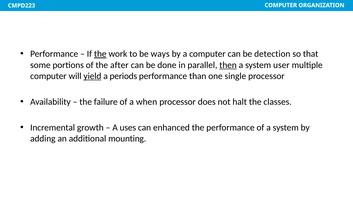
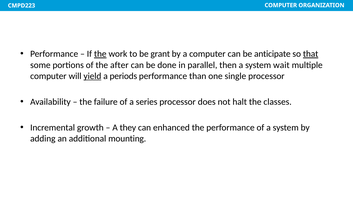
ways: ways -> grant
detection: detection -> anticipate
that underline: none -> present
then underline: present -> none
user: user -> wait
when: when -> series
uses: uses -> they
